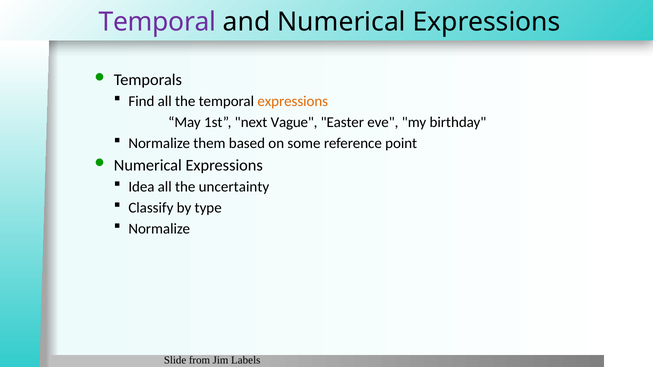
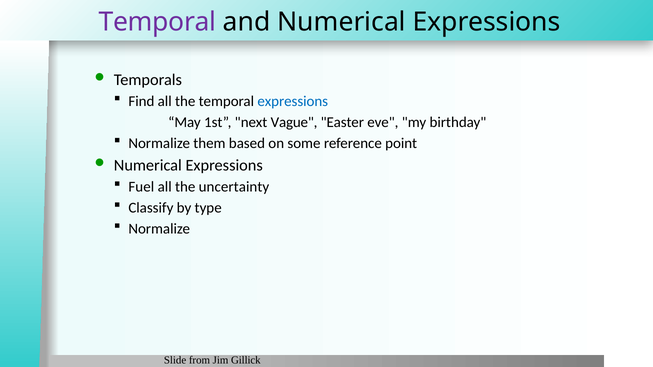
expressions at (293, 101) colour: orange -> blue
Idea: Idea -> Fuel
Labels: Labels -> Gillick
